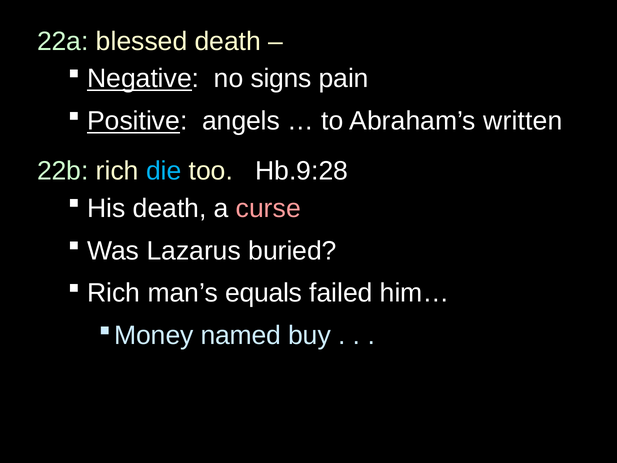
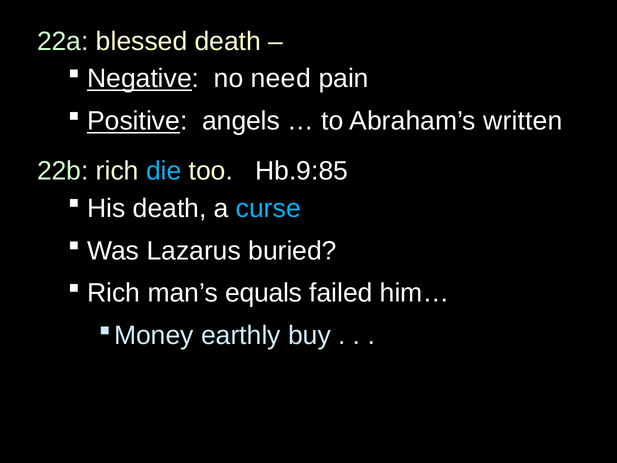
signs: signs -> need
Hb.9:28: Hb.9:28 -> Hb.9:85
curse colour: pink -> light blue
named: named -> earthly
